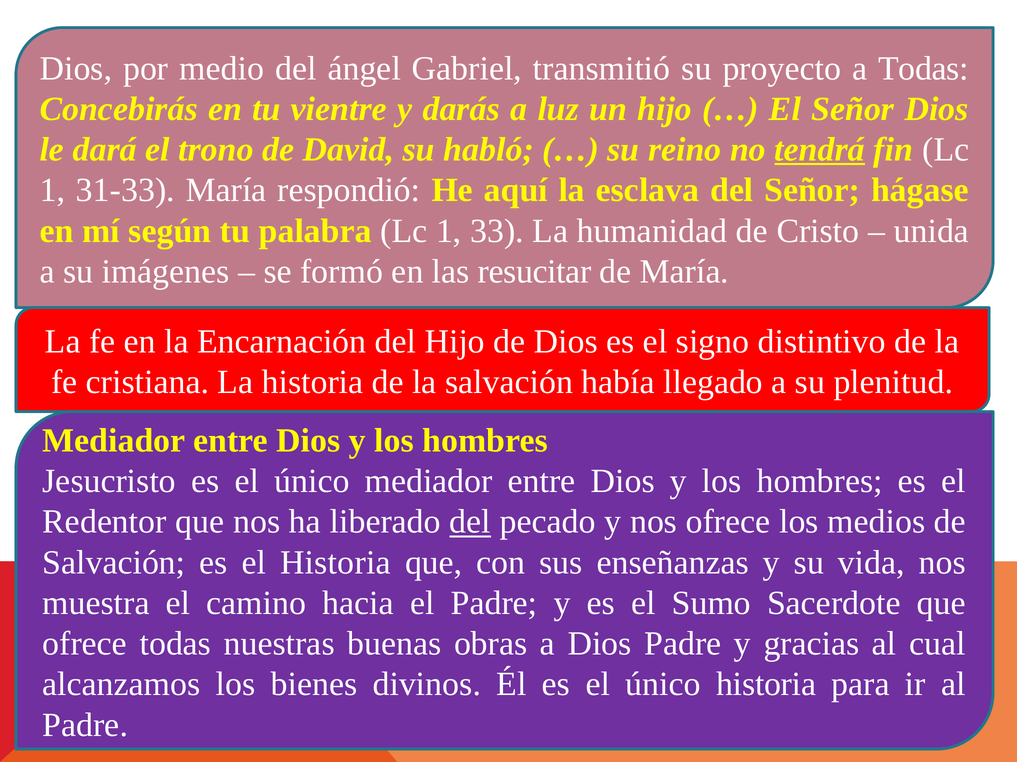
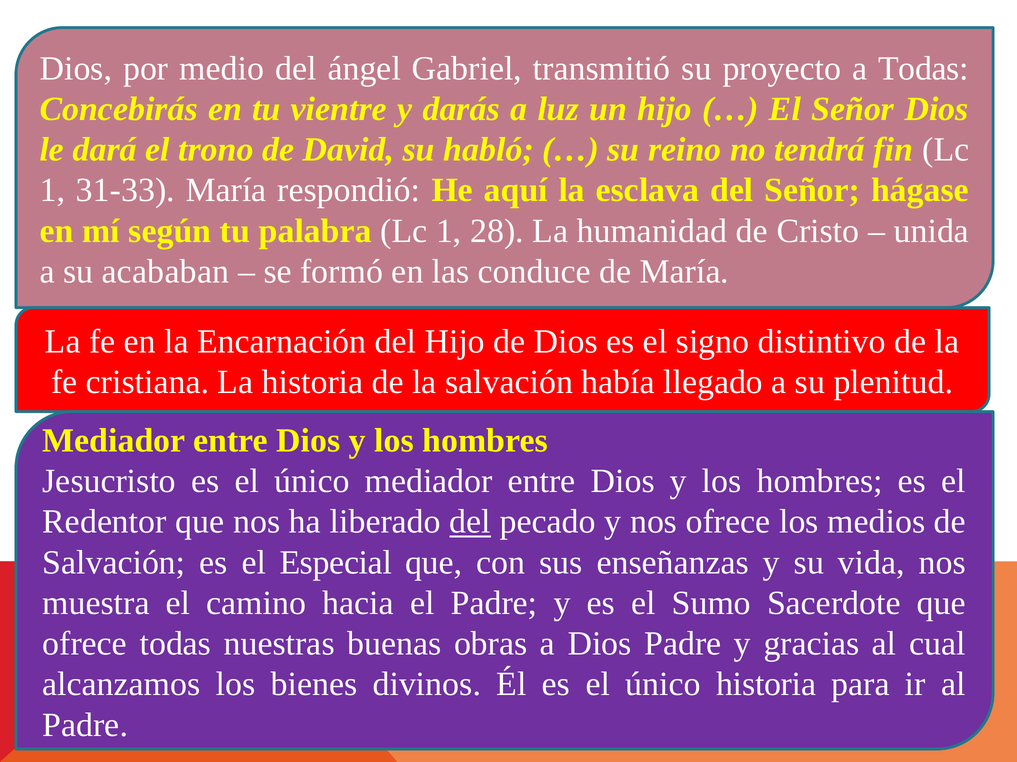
tendrá underline: present -> none
33: 33 -> 28
imágenes: imágenes -> acababan
resucitar: resucitar -> conduce
el Historia: Historia -> Especial
